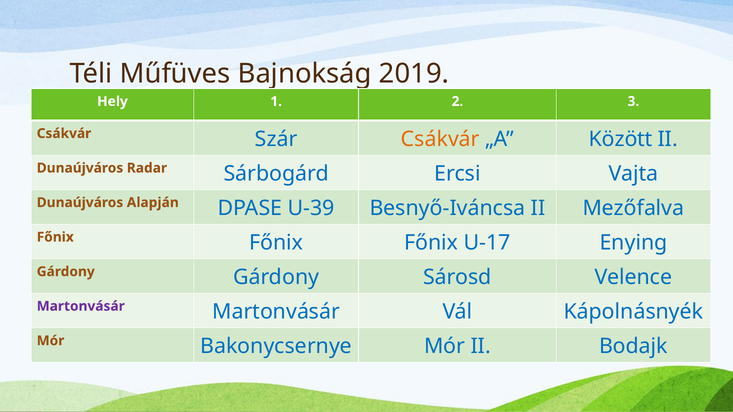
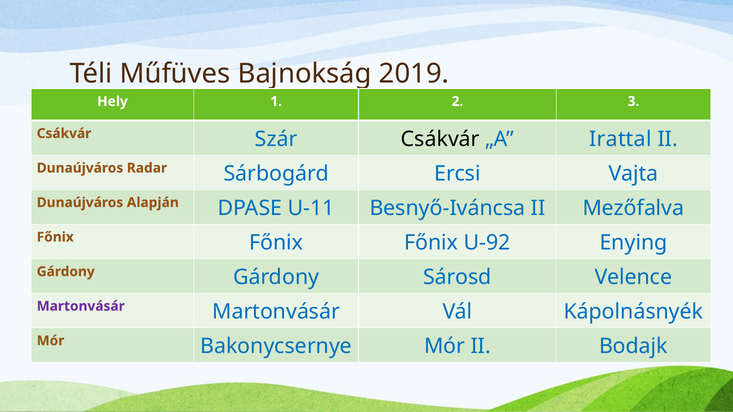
Csákvár at (440, 139) colour: orange -> black
Között: Között -> Irattal
U-39: U-39 -> U-11
U-17: U-17 -> U-92
